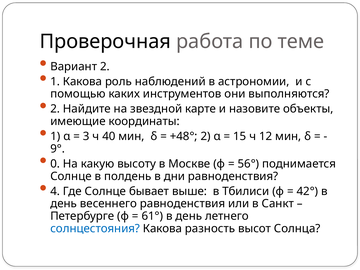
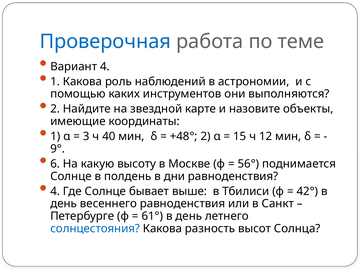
Проверочная colour: black -> blue
Вариант 2: 2 -> 4
0: 0 -> 6
